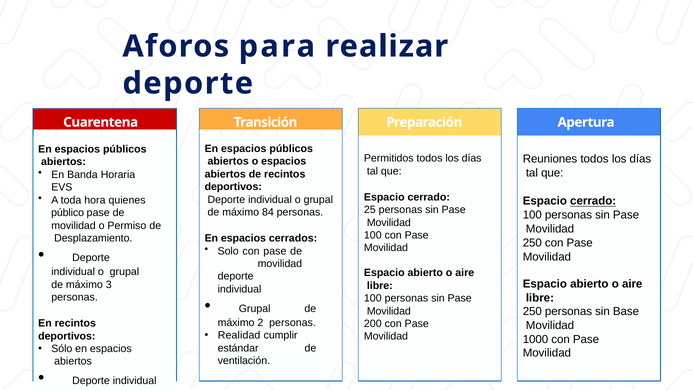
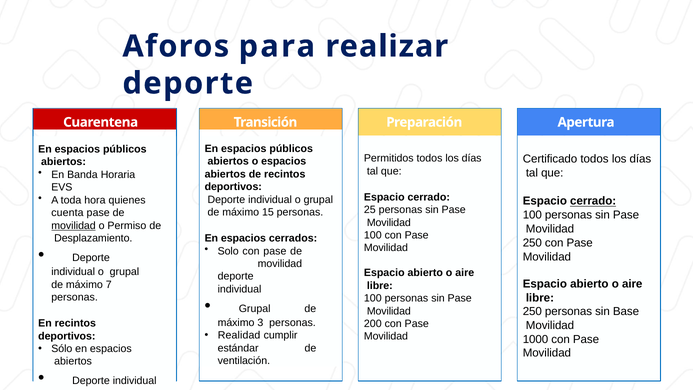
Reuniones: Reuniones -> Certificado
84: 84 -> 15
público: público -> cuenta
movilidad at (74, 225) underline: none -> present
3: 3 -> 7
2: 2 -> 3
